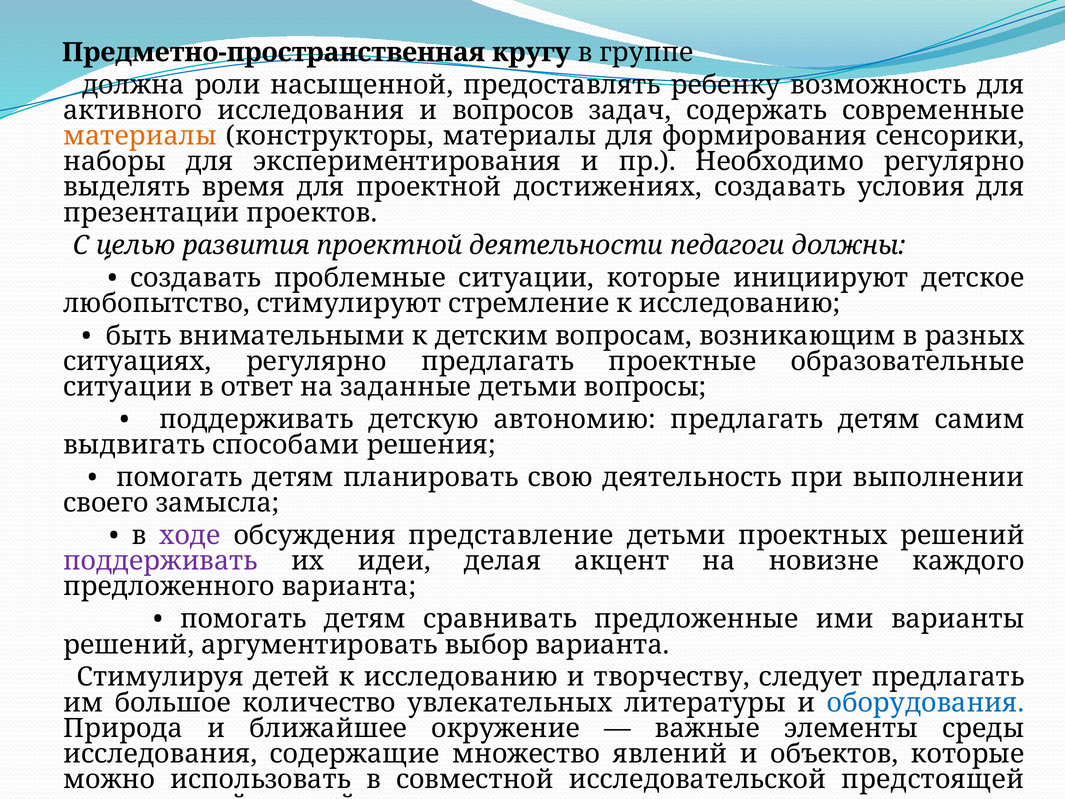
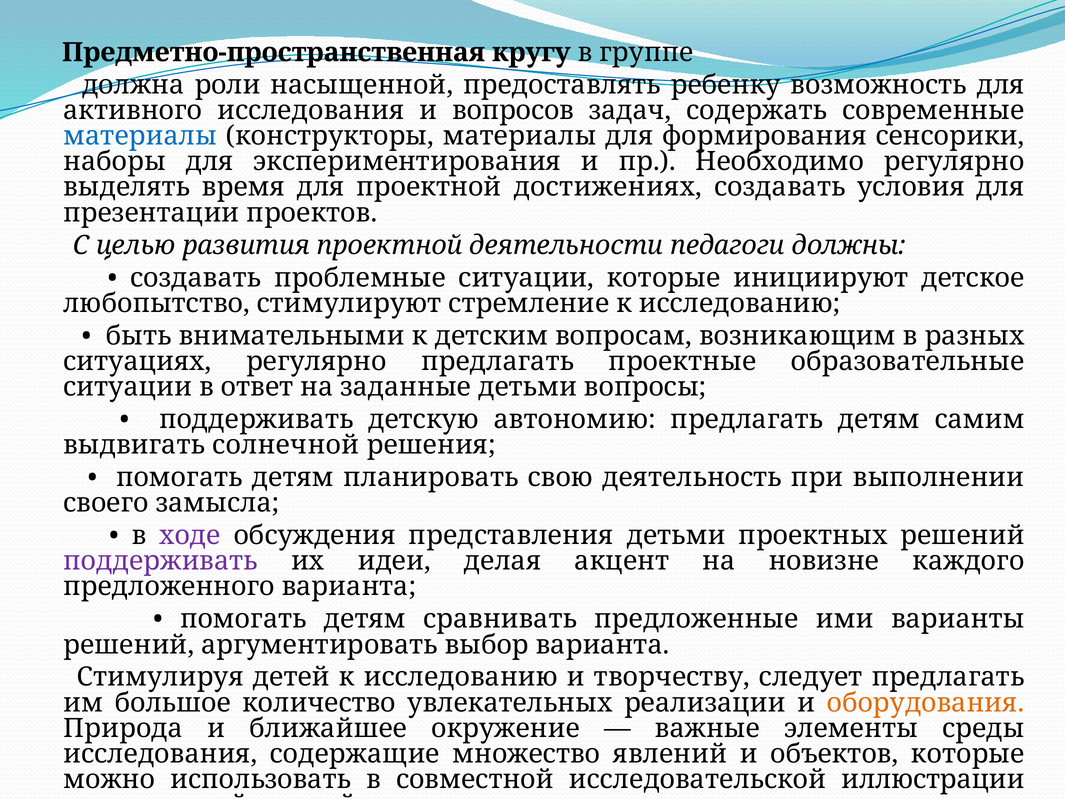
материалы at (140, 136) colour: orange -> blue
способами: способами -> солнечной
представление: представление -> представления
литературы: литературы -> реализации
оборудования colour: blue -> orange
предстоящей: предстоящей -> иллюстрации
